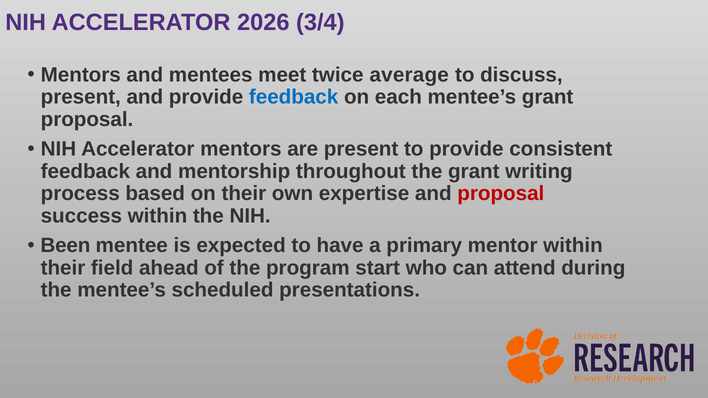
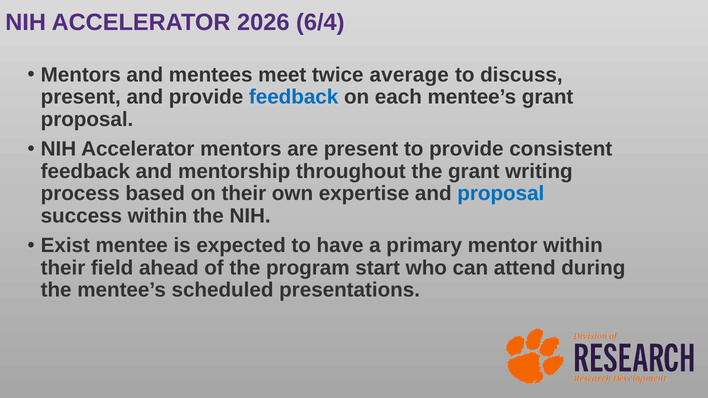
3/4: 3/4 -> 6/4
proposal at (501, 194) colour: red -> blue
Been: Been -> Exist
